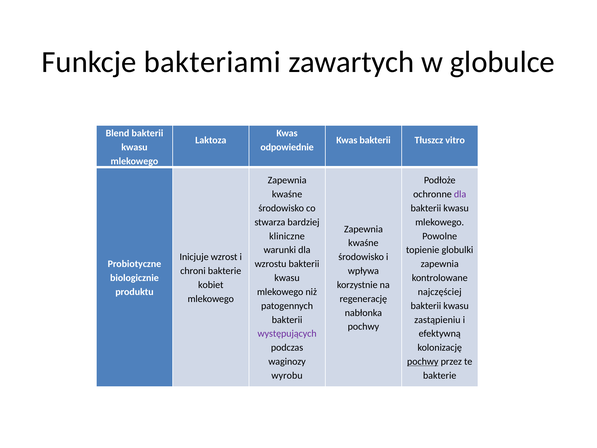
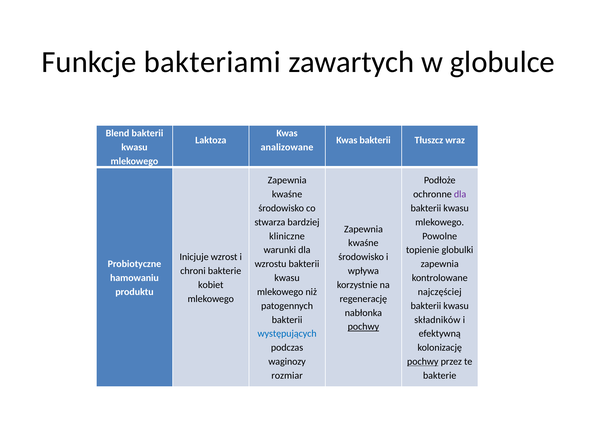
vitro: vitro -> wraz
odpowiednie: odpowiednie -> analizowane
biologicznie: biologicznie -> hamowaniu
zastąpieniu: zastąpieniu -> składników
pochwy at (363, 327) underline: none -> present
występujących colour: purple -> blue
wyrobu: wyrobu -> rozmiar
